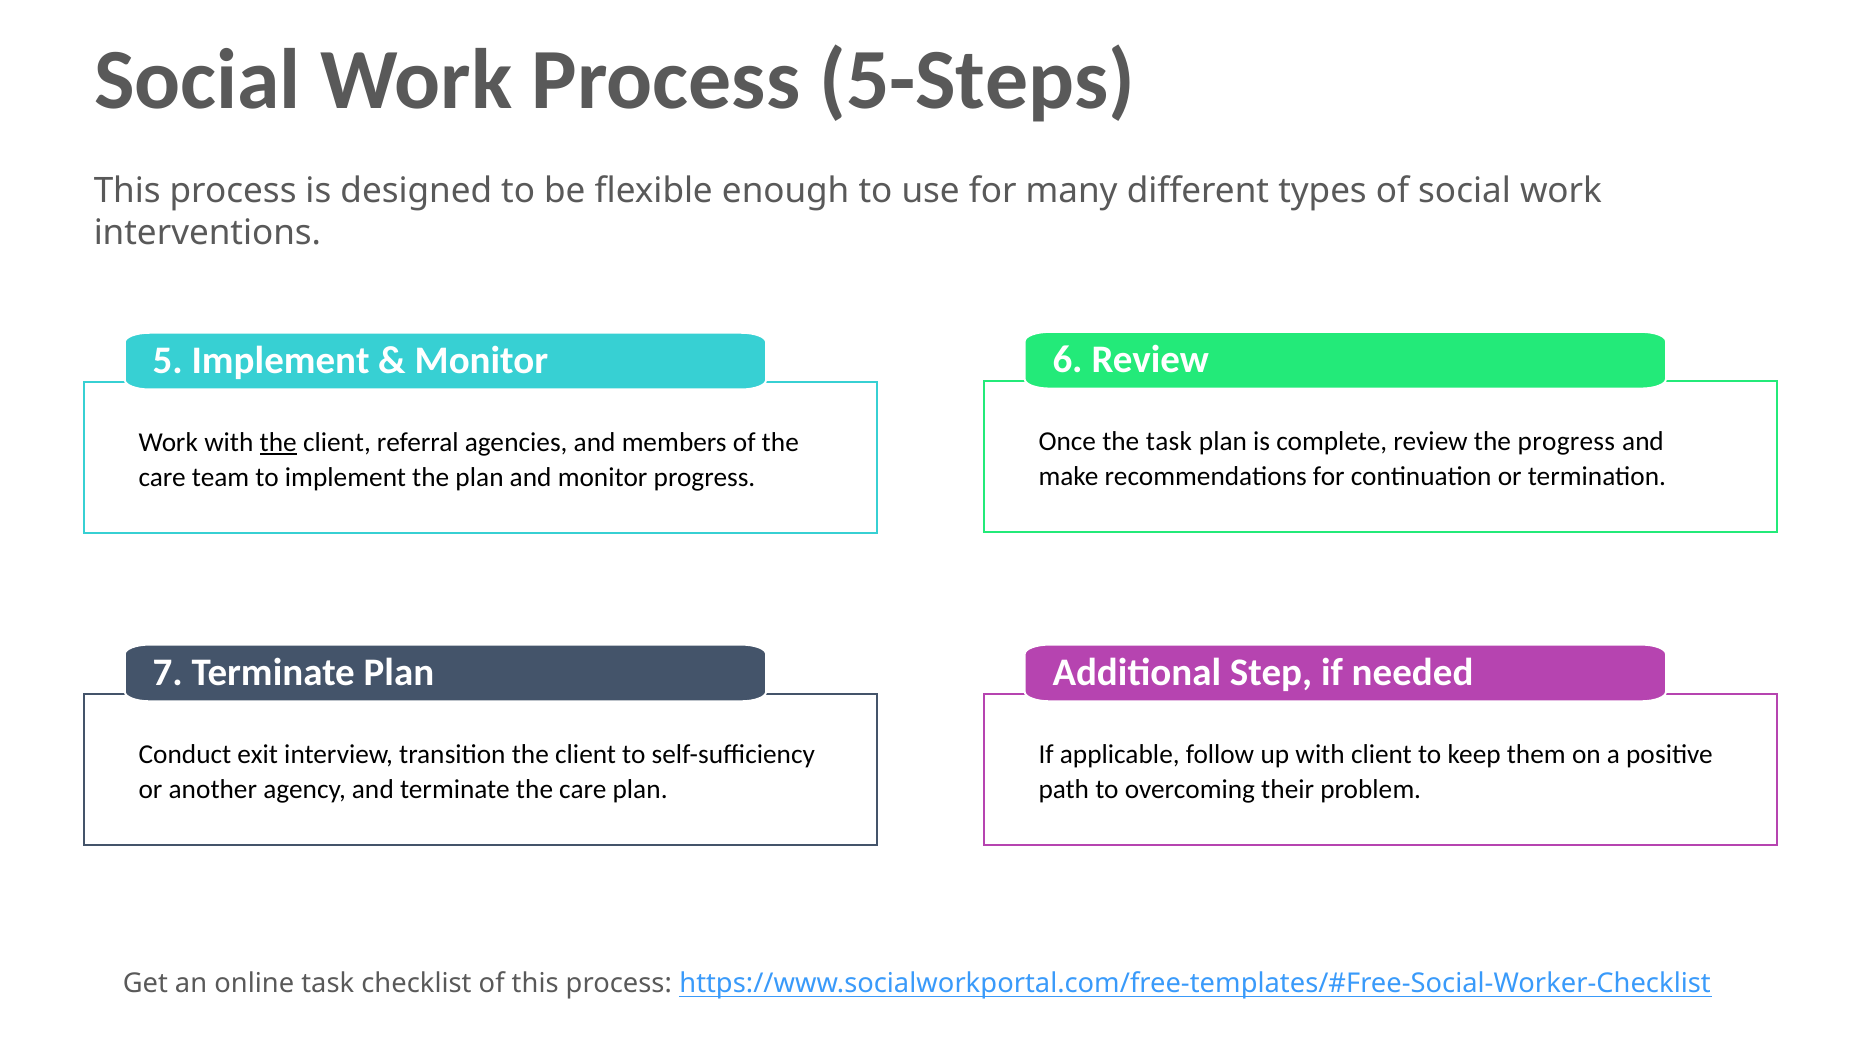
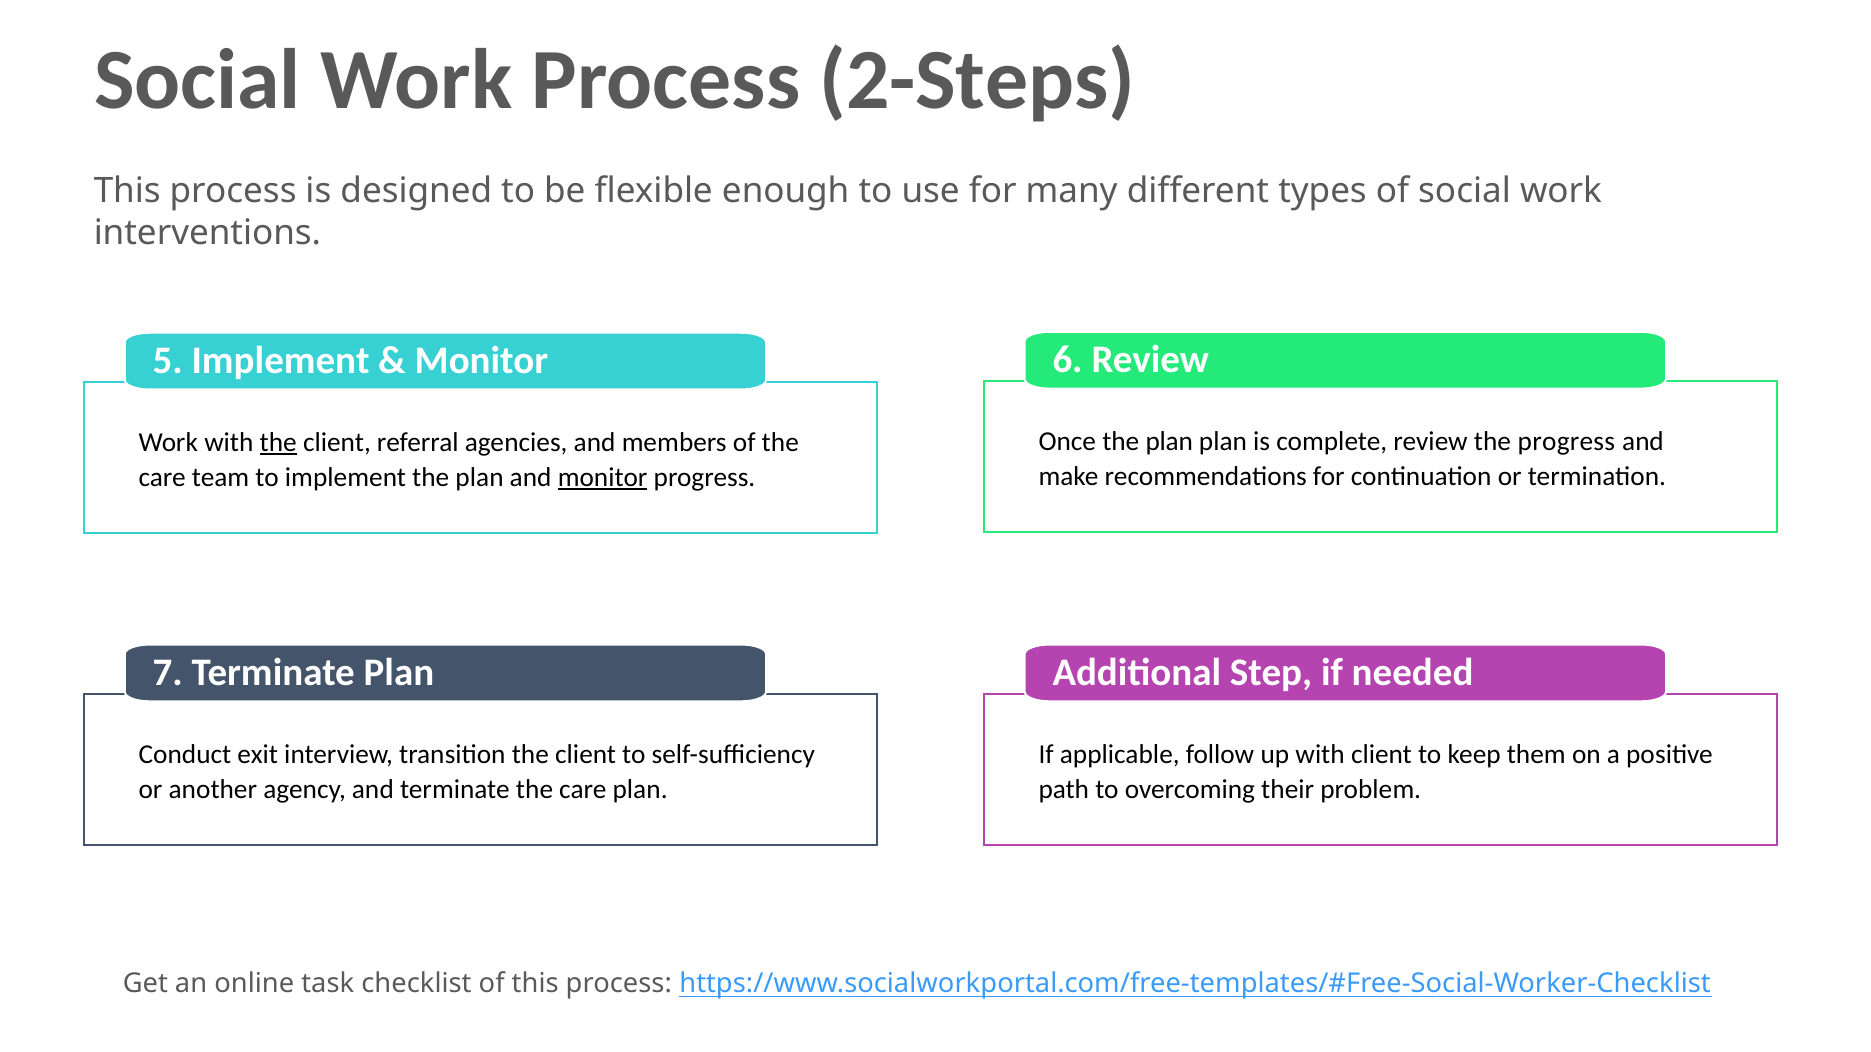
5-Steps: 5-Steps -> 2-Steps
Once the task: task -> plan
monitor at (603, 477) underline: none -> present
